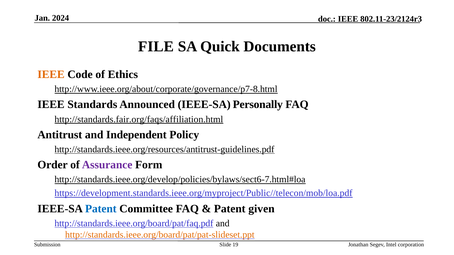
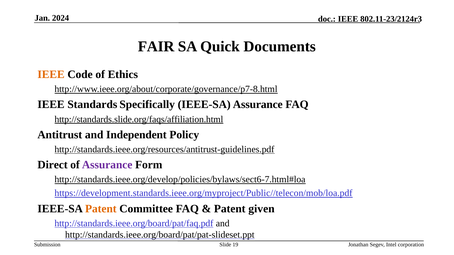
FILE: FILE -> FAIR
Announced: Announced -> Specifically
IEEE-SA Personally: Personally -> Assurance
http://standards.fair.org/faqs/affiliation.html: http://standards.fair.org/faqs/affiliation.html -> http://standards.slide.org/faqs/affiliation.html
Order: Order -> Direct
Patent at (101, 209) colour: blue -> orange
http://standards.ieee.org/board/pat/pat-slideset.ppt colour: orange -> black
